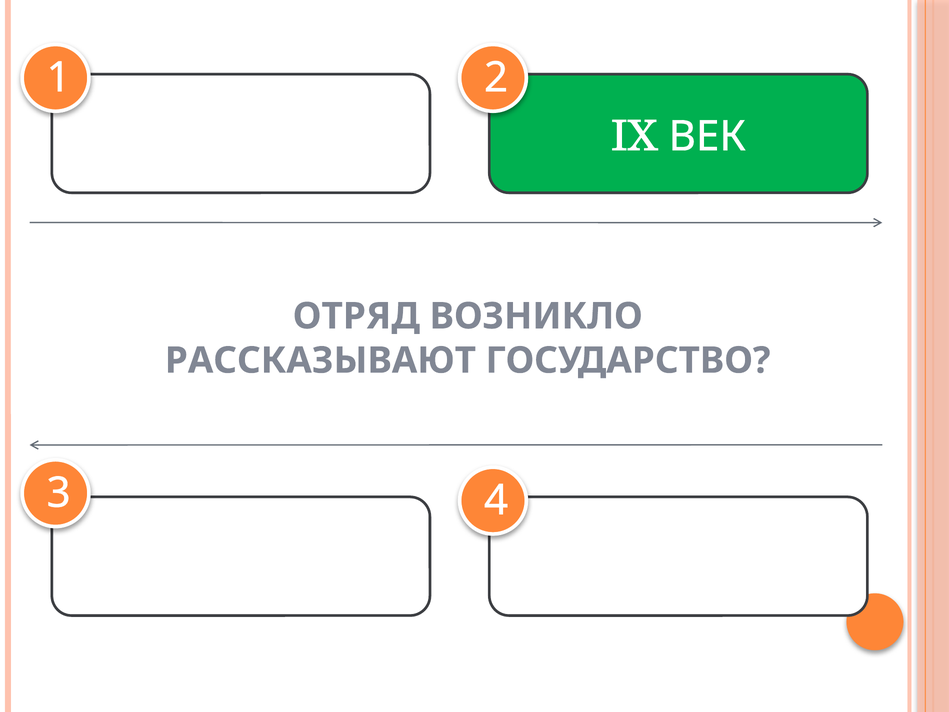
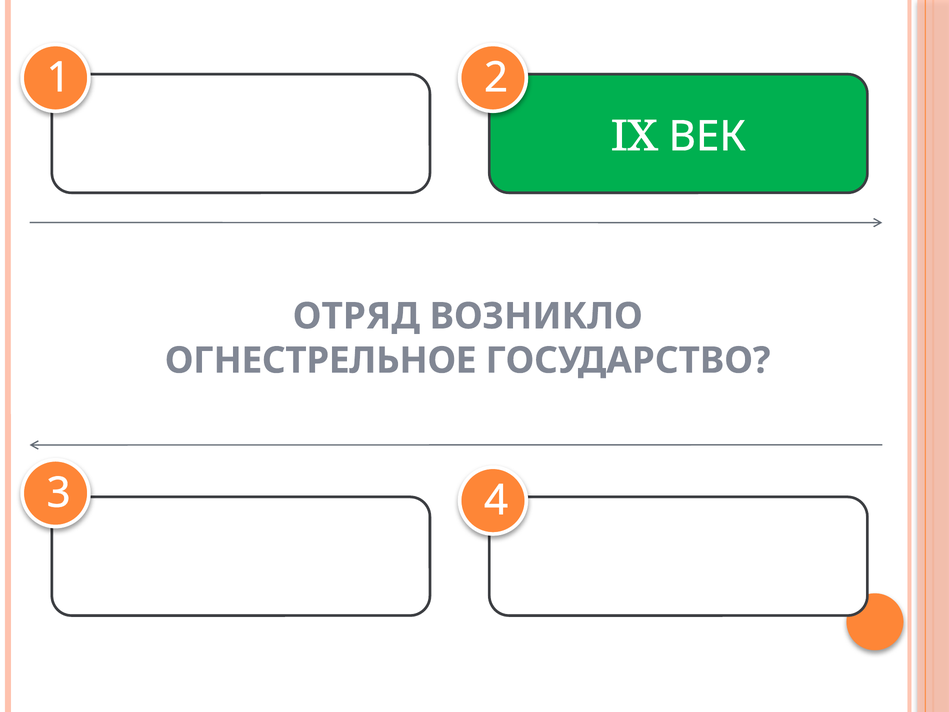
РАССКАЗЫВАЮТ: РАССКАЗЫВАЮТ -> ОГНЕСТРЕЛЬНОЕ
